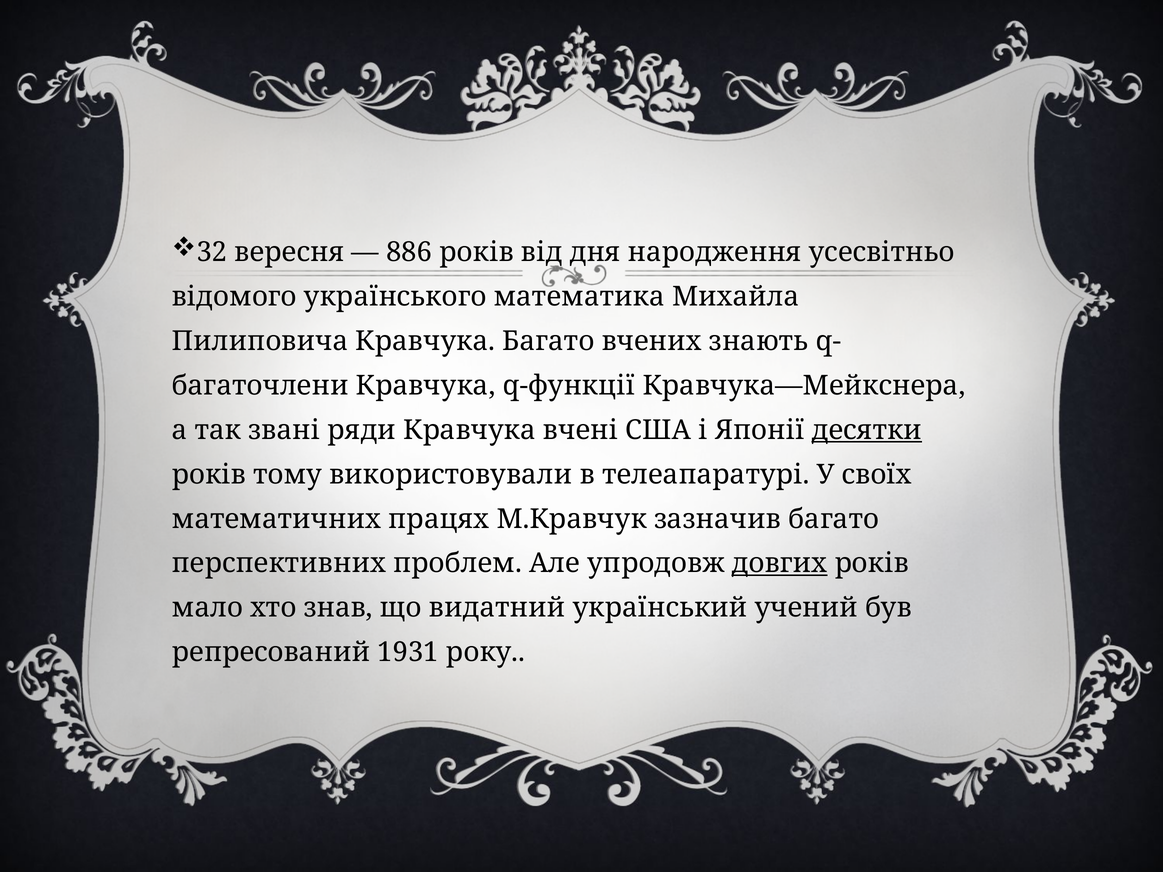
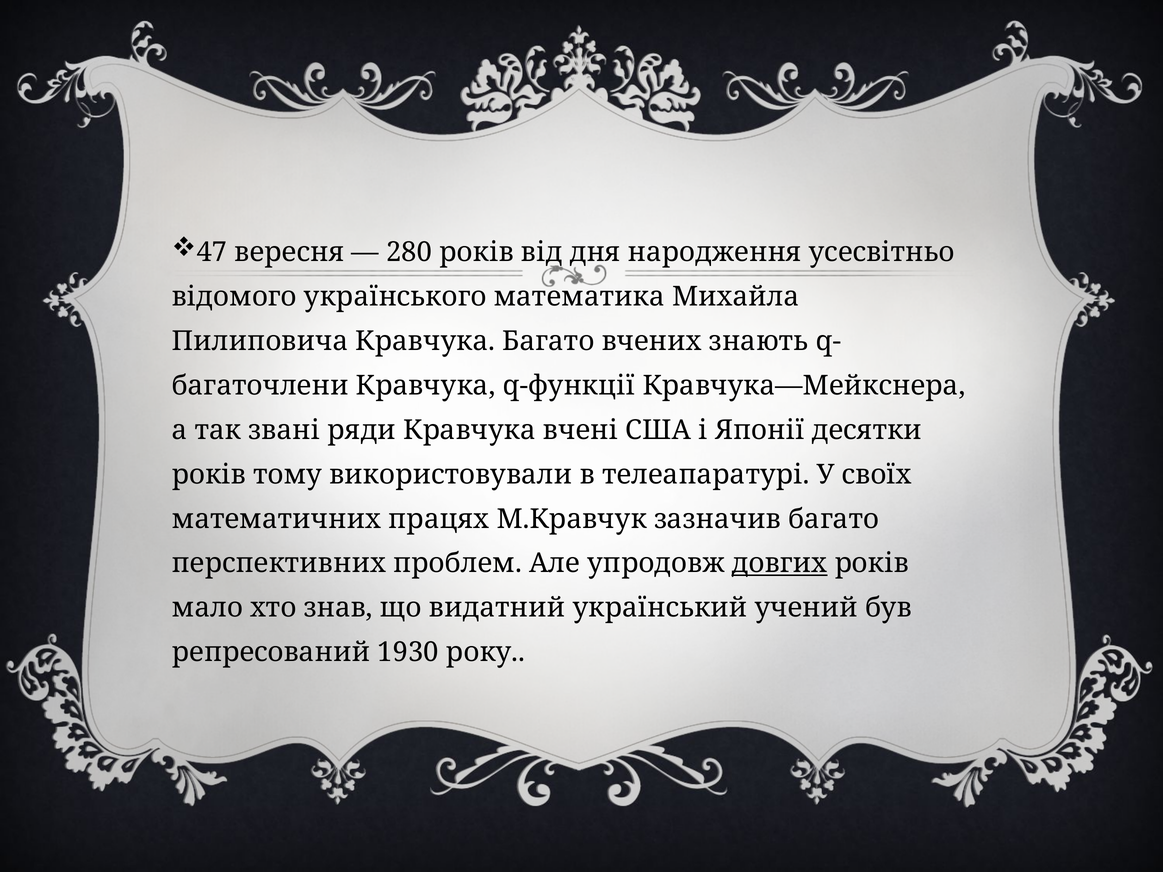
32: 32 -> 47
886: 886 -> 280
десятки underline: present -> none
1931: 1931 -> 1930
